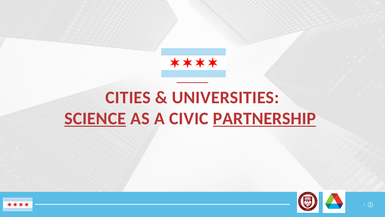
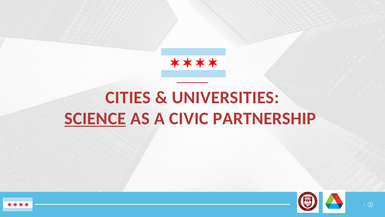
PARTNERSHIP underline: present -> none
